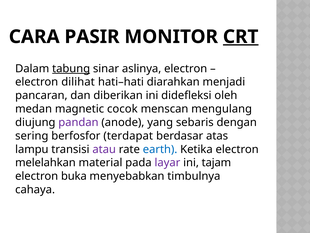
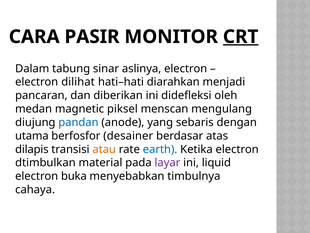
tabung underline: present -> none
cocok: cocok -> piksel
pandan colour: purple -> blue
sering: sering -> utama
terdapat: terdapat -> desainer
lampu: lampu -> dilapis
atau colour: purple -> orange
melelahkan: melelahkan -> dtimbulkan
tajam: tajam -> liquid
